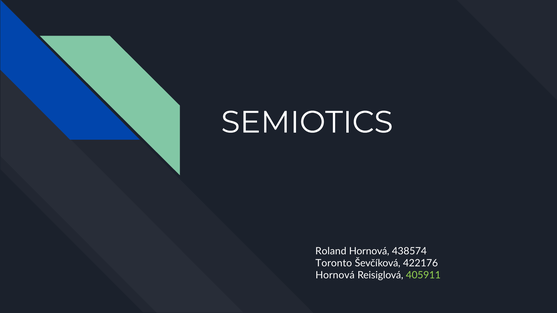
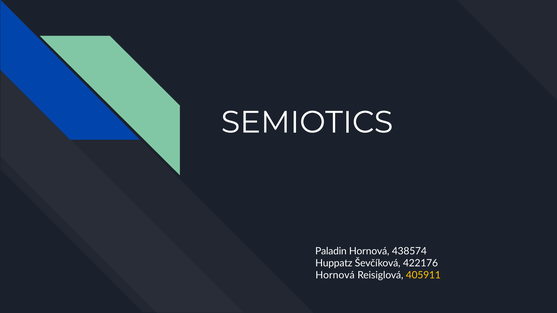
Roland: Roland -> Paladin
Toronto: Toronto -> Huppatz
405911 colour: light green -> yellow
